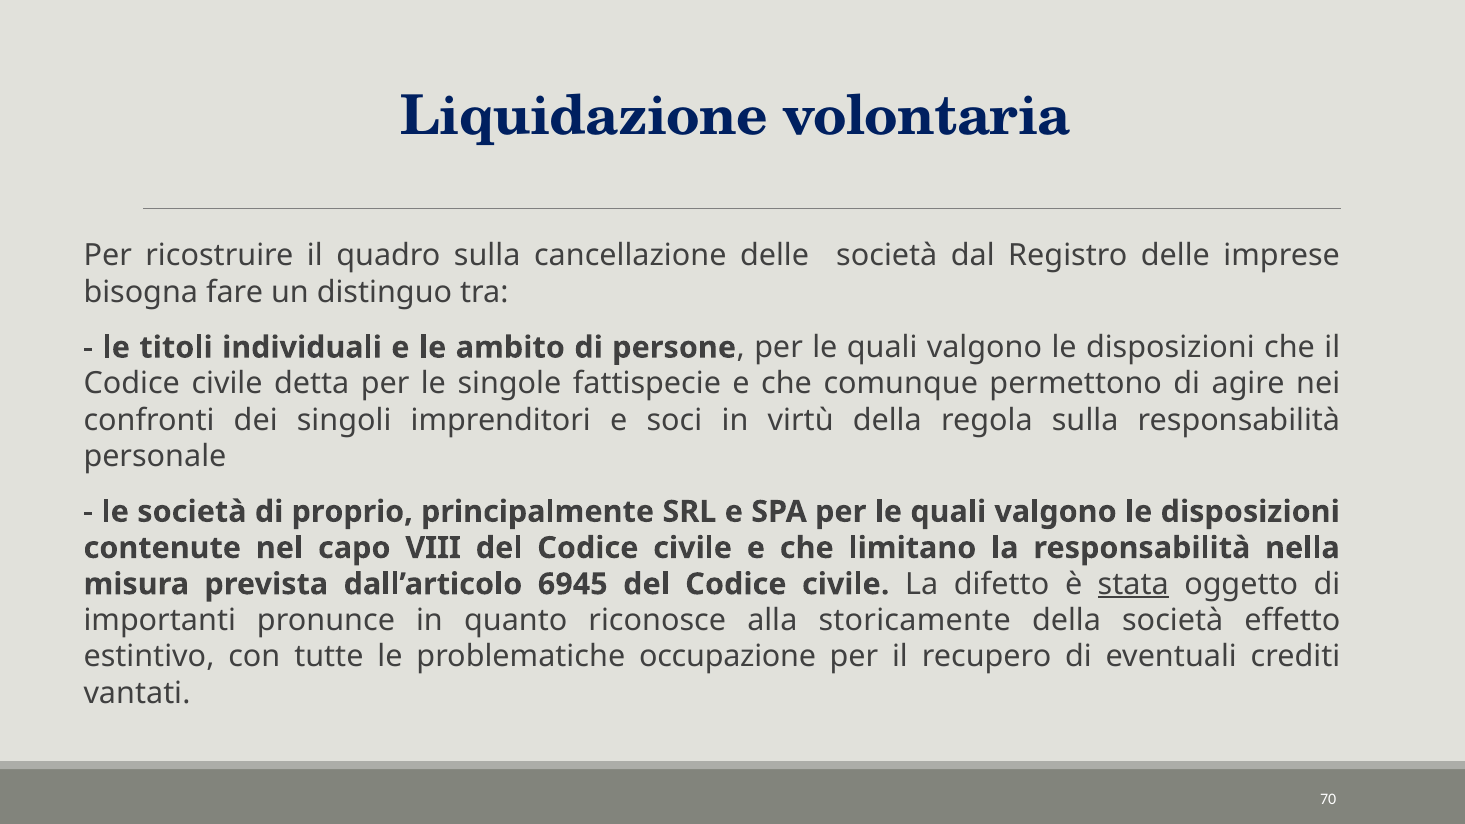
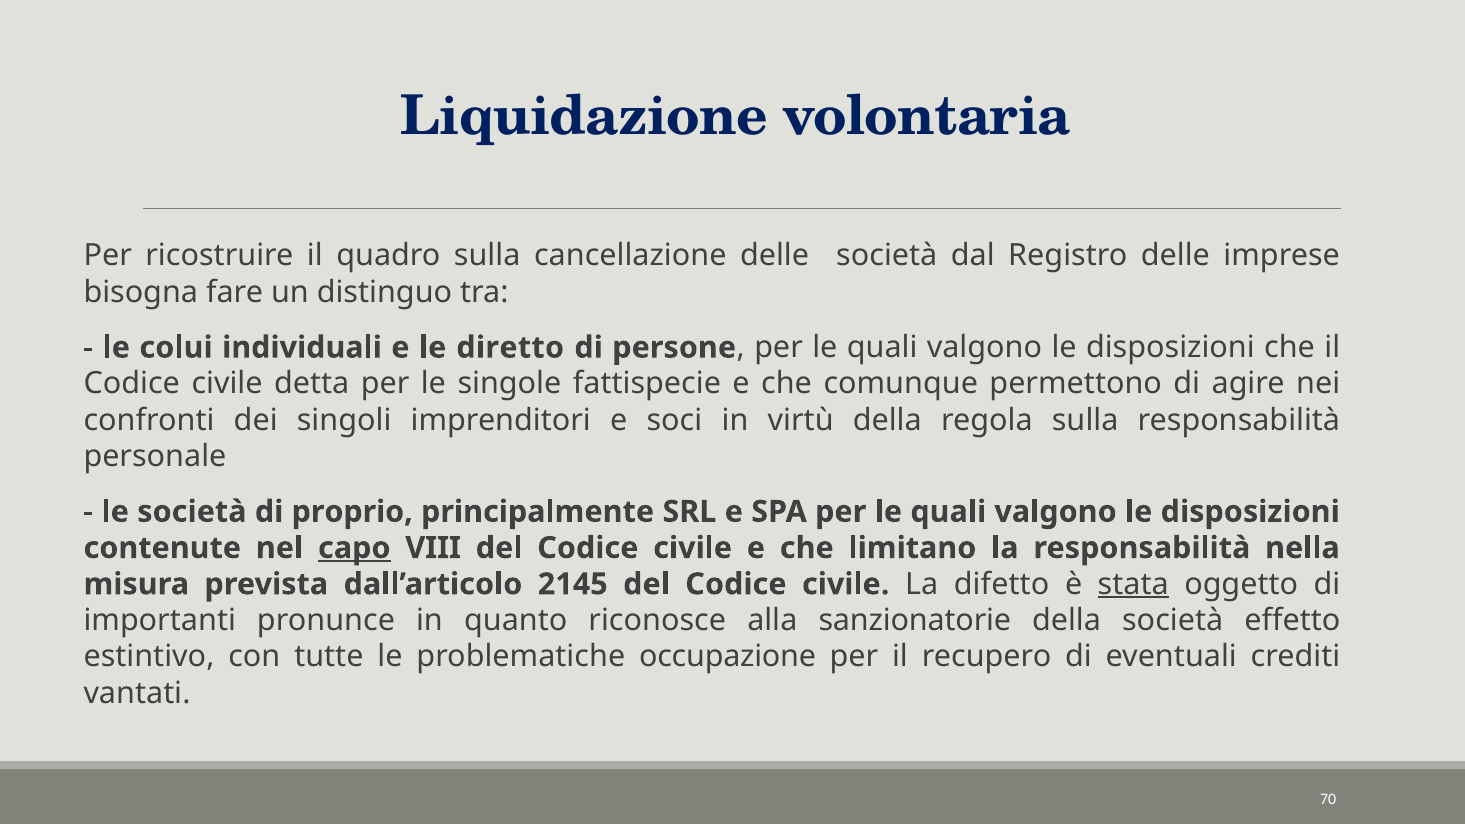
titoli: titoli -> colui
ambito: ambito -> diretto
capo underline: none -> present
6945: 6945 -> 2145
storicamente: storicamente -> sanzionatorie
